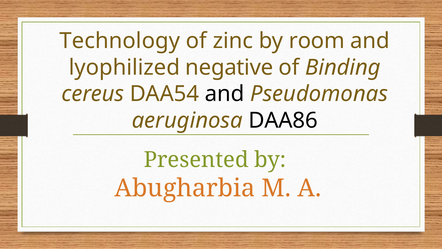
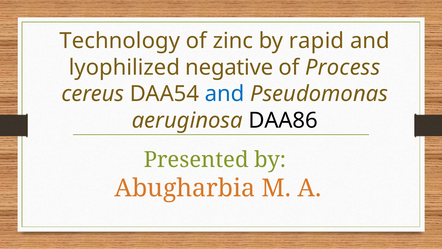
room: room -> rapid
Binding: Binding -> Process
and at (225, 94) colour: black -> blue
